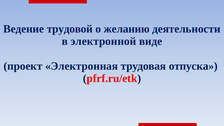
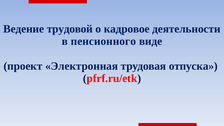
желанию: желанию -> кадровое
электронной: электронной -> пенсионного
